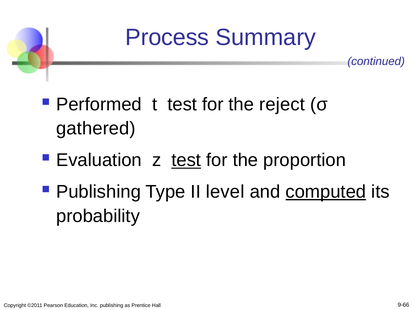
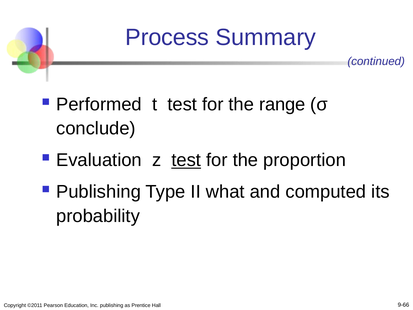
reject: reject -> range
gathered: gathered -> conclude
level: level -> what
computed underline: present -> none
